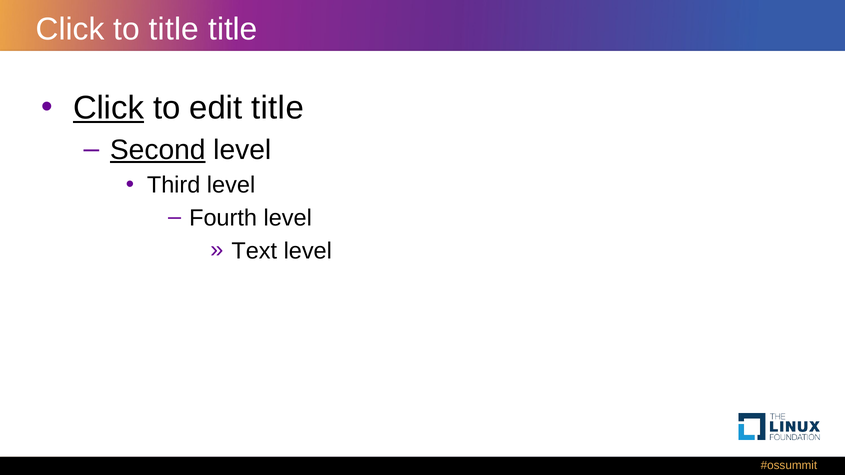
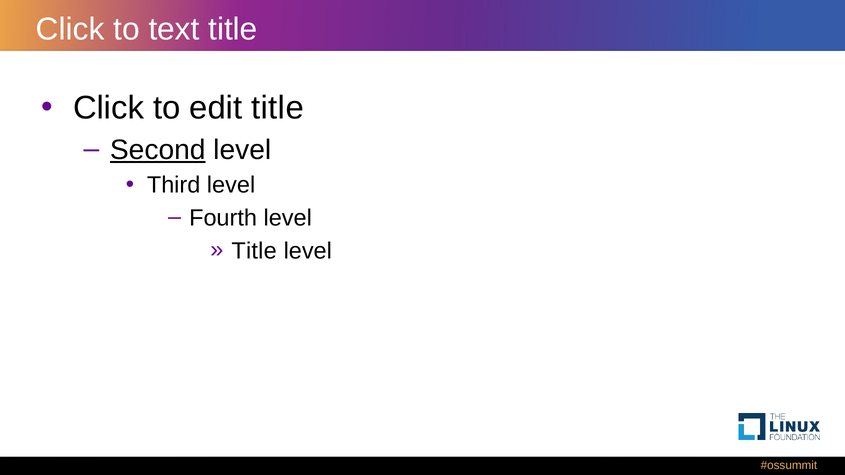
to title: title -> text
Click at (109, 108) underline: present -> none
Text at (254, 251): Text -> Title
